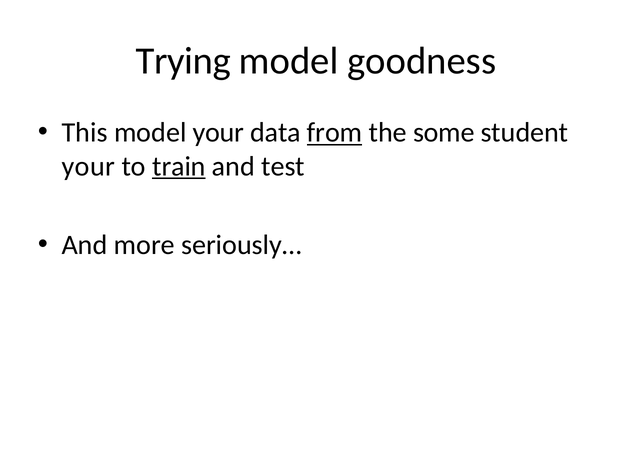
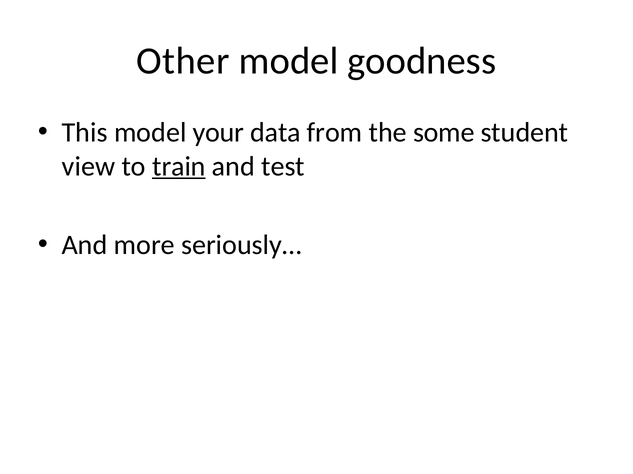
Trying: Trying -> Other
from underline: present -> none
your at (88, 167): your -> view
